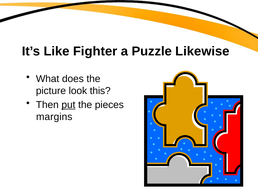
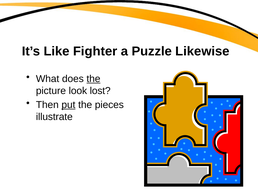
the at (93, 79) underline: none -> present
this: this -> lost
margins: margins -> illustrate
